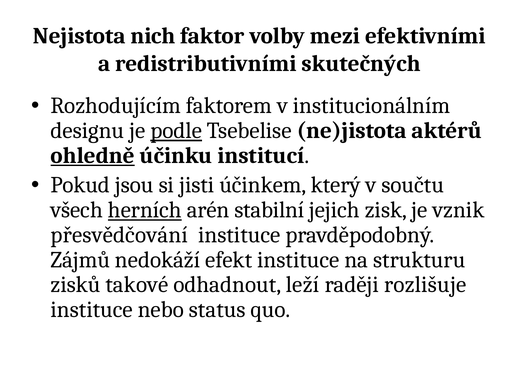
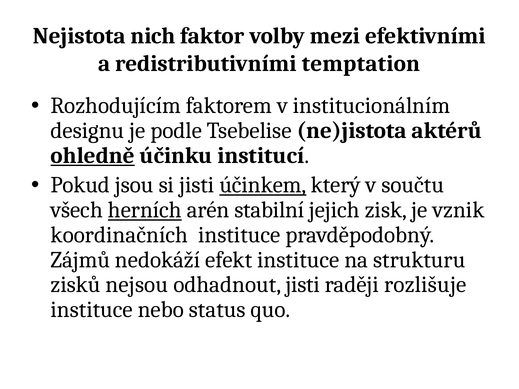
skutečných: skutečných -> temptation
podle underline: present -> none
účinkem underline: none -> present
přesvědčování: přesvědčování -> koordinačních
takové: takové -> nejsou
odhadnout leží: leží -> jisti
